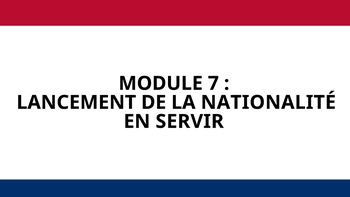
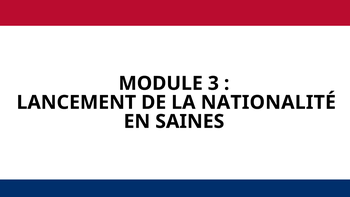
7: 7 -> 3
SERVIR: SERVIR -> SAINES
